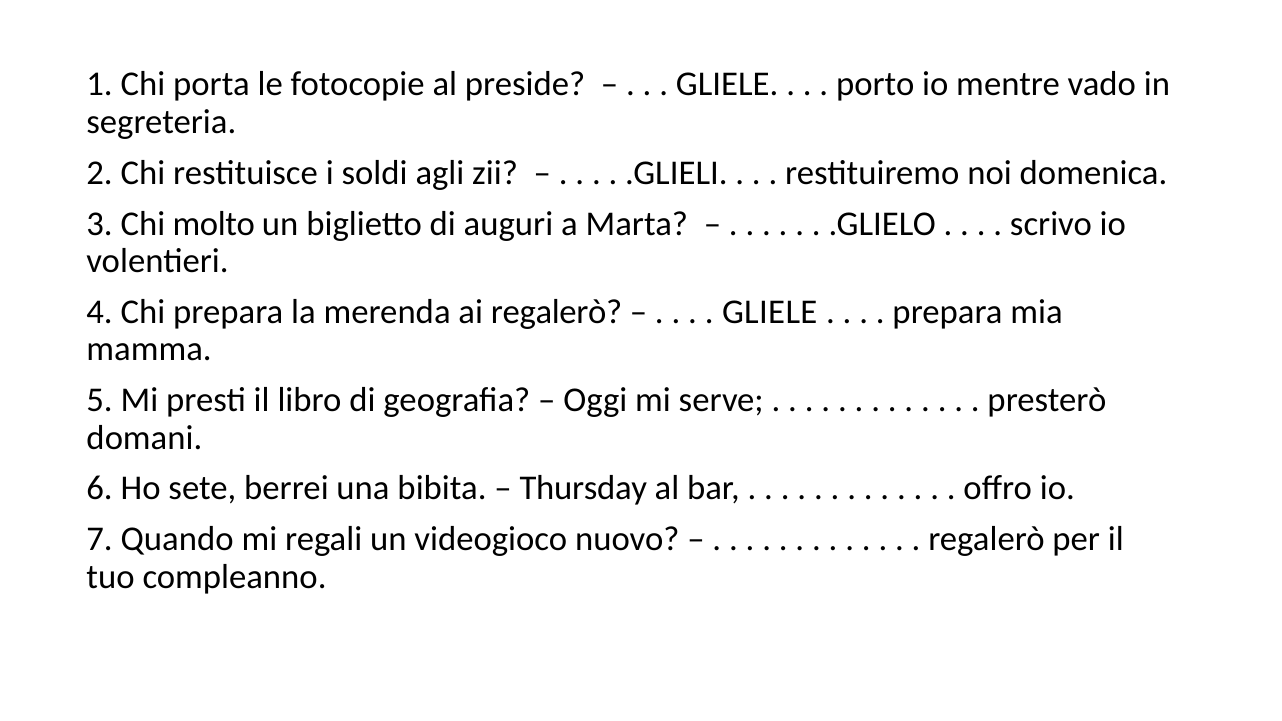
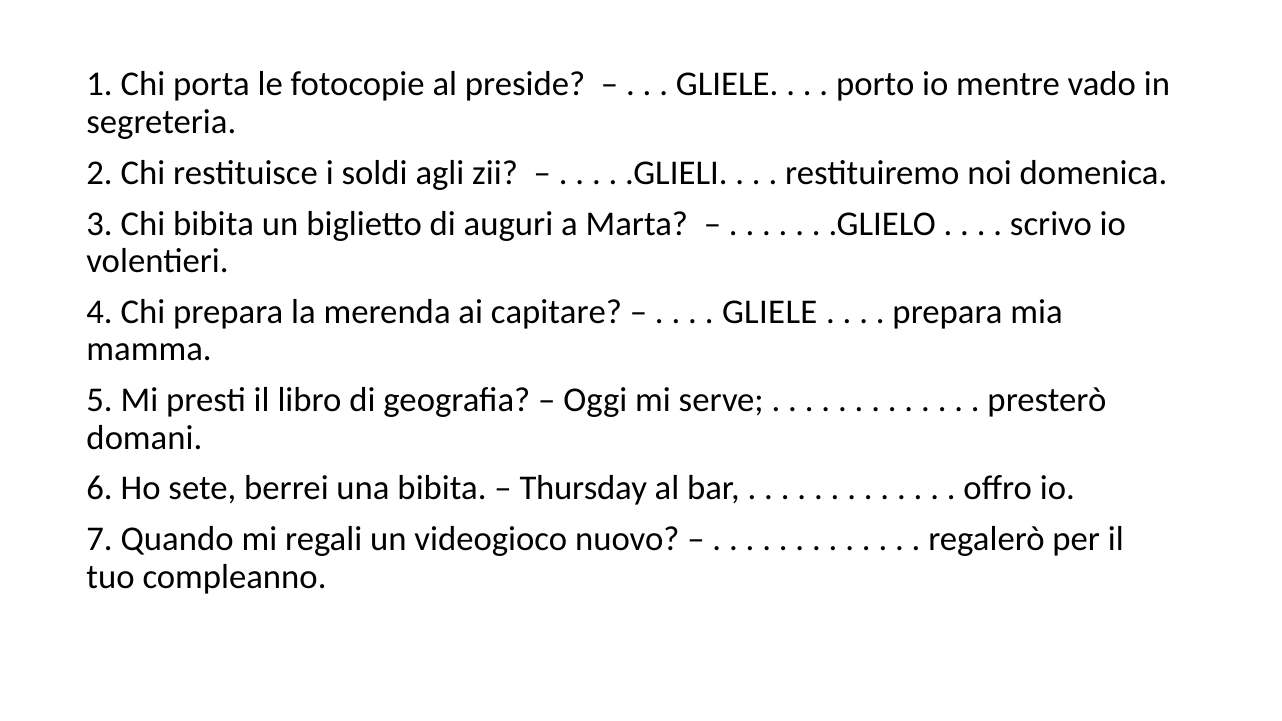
Chi molto: molto -> bibita
ai regalerò: regalerò -> capitare
